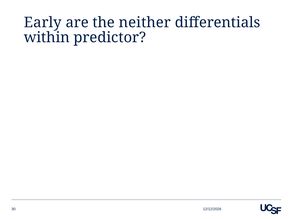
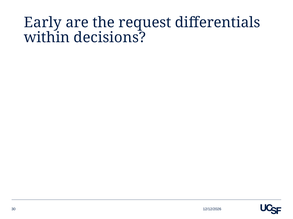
neither: neither -> request
predictor: predictor -> decisions
